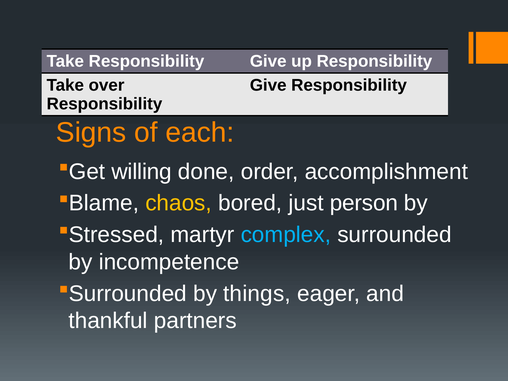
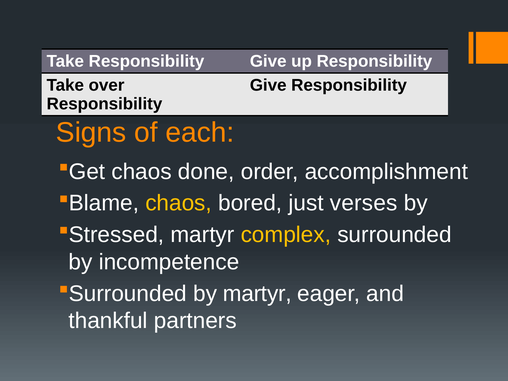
willing at (142, 172): willing -> chaos
person: person -> verses
complex colour: light blue -> yellow
by things: things -> martyr
